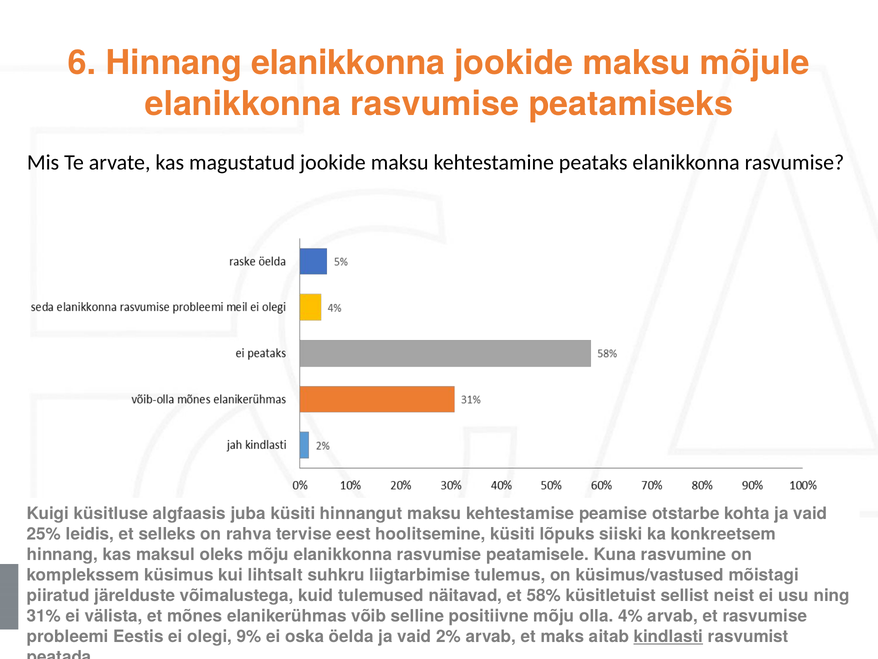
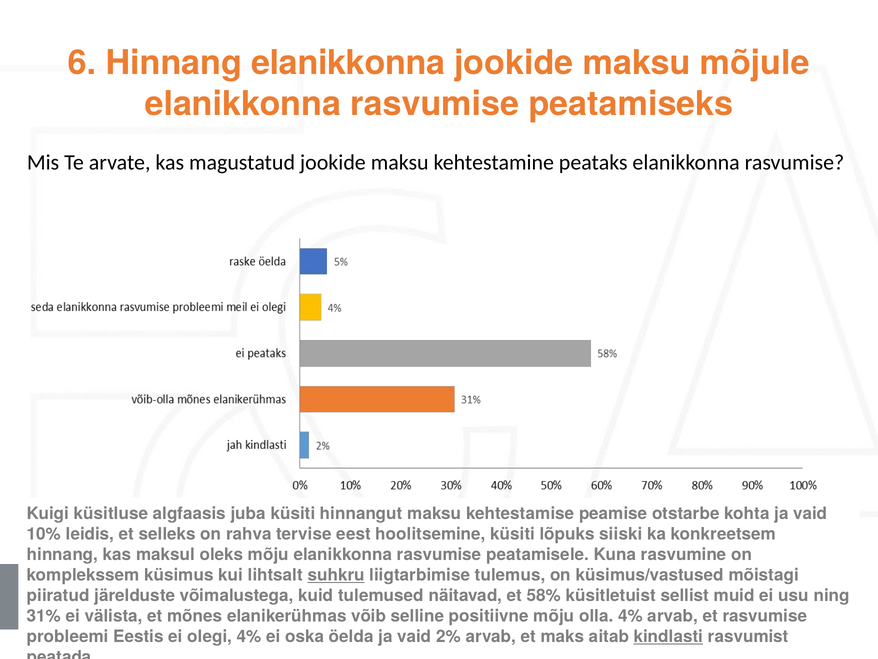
25%: 25% -> 10%
suhkru underline: none -> present
neist: neist -> muid
olegi 9%: 9% -> 4%
